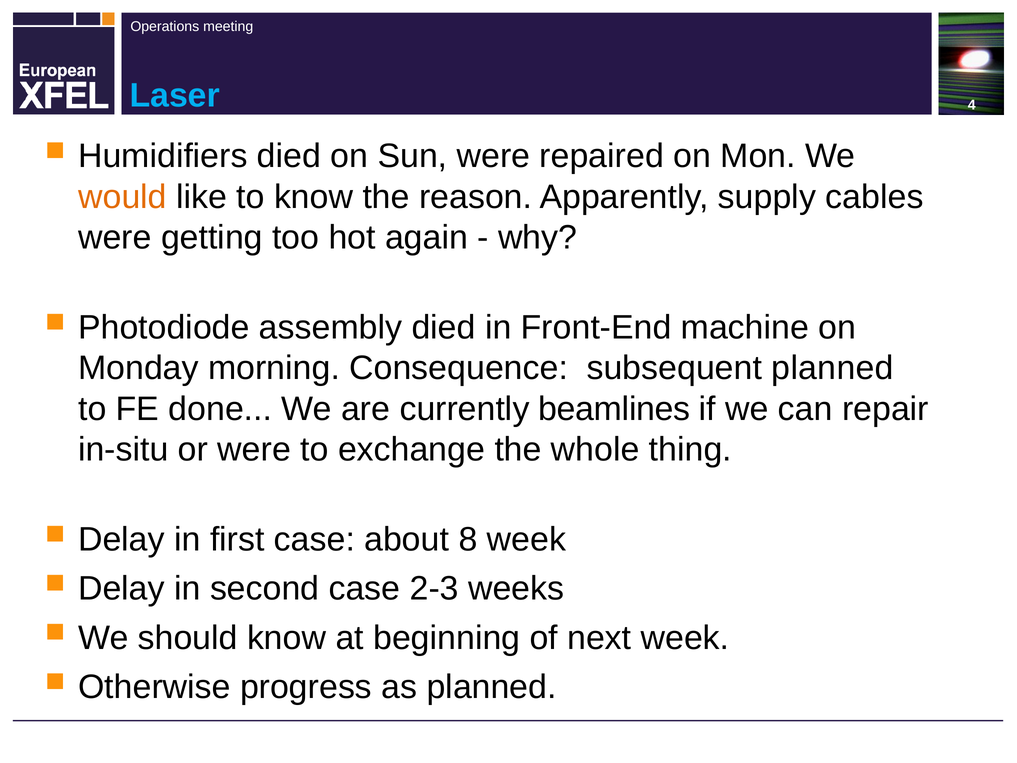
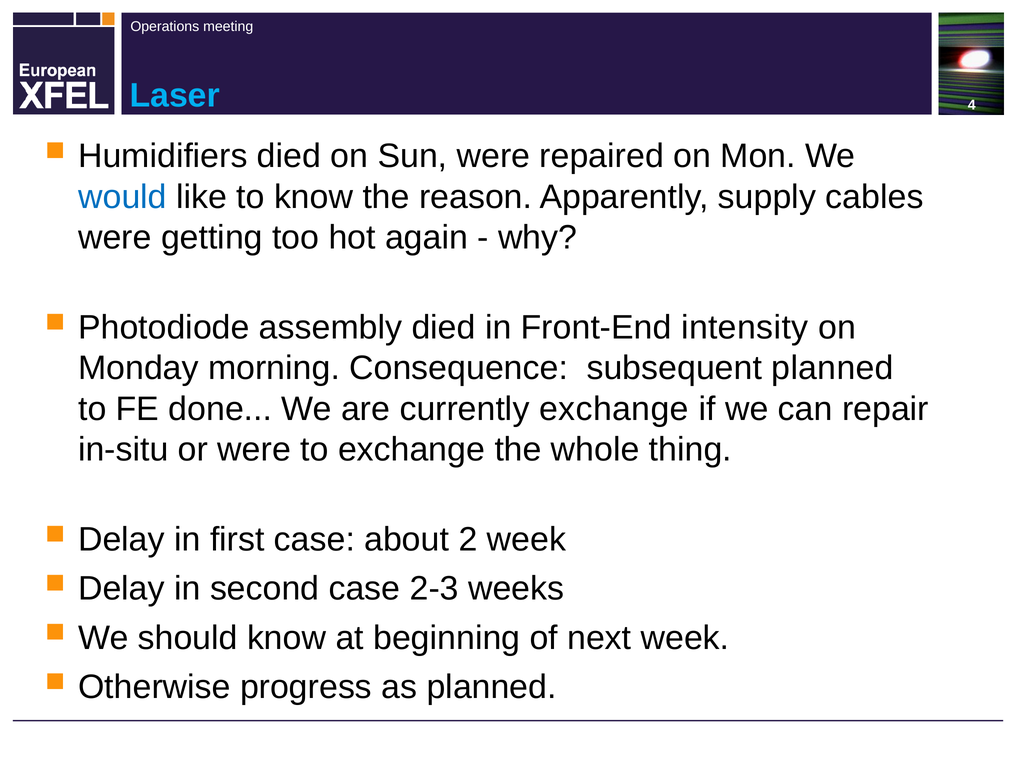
would colour: orange -> blue
machine: machine -> intensity
currently beamlines: beamlines -> exchange
8: 8 -> 2
